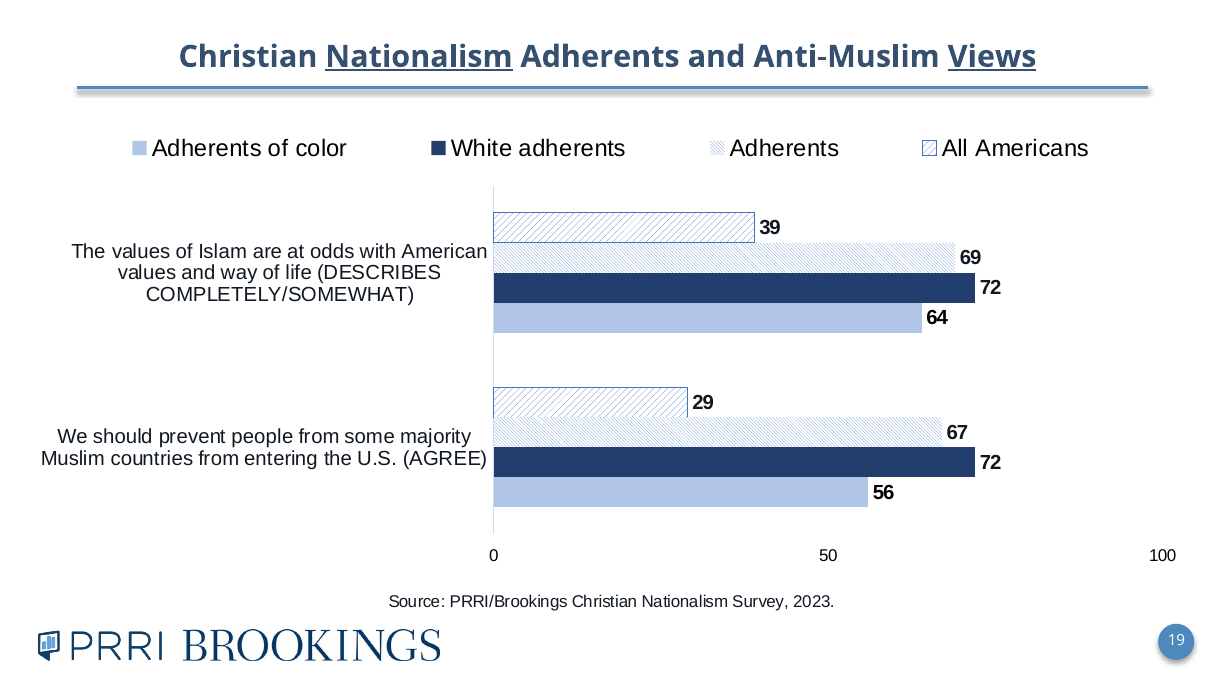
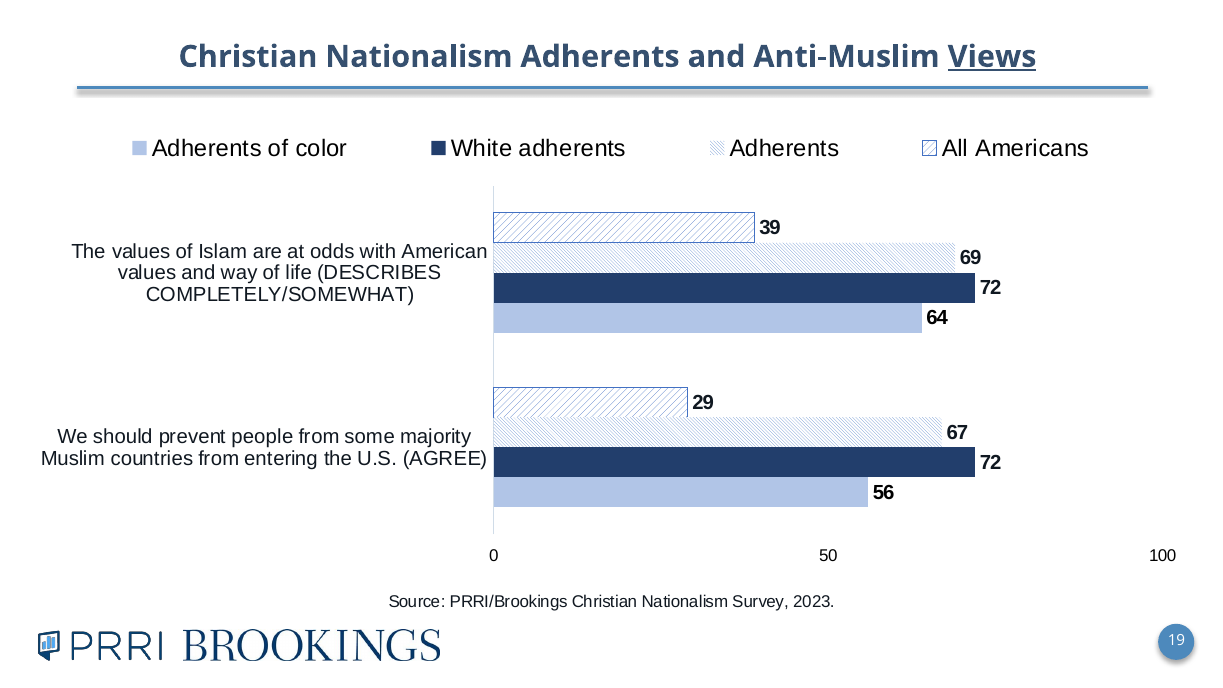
Nationalism at (419, 57) underline: present -> none
